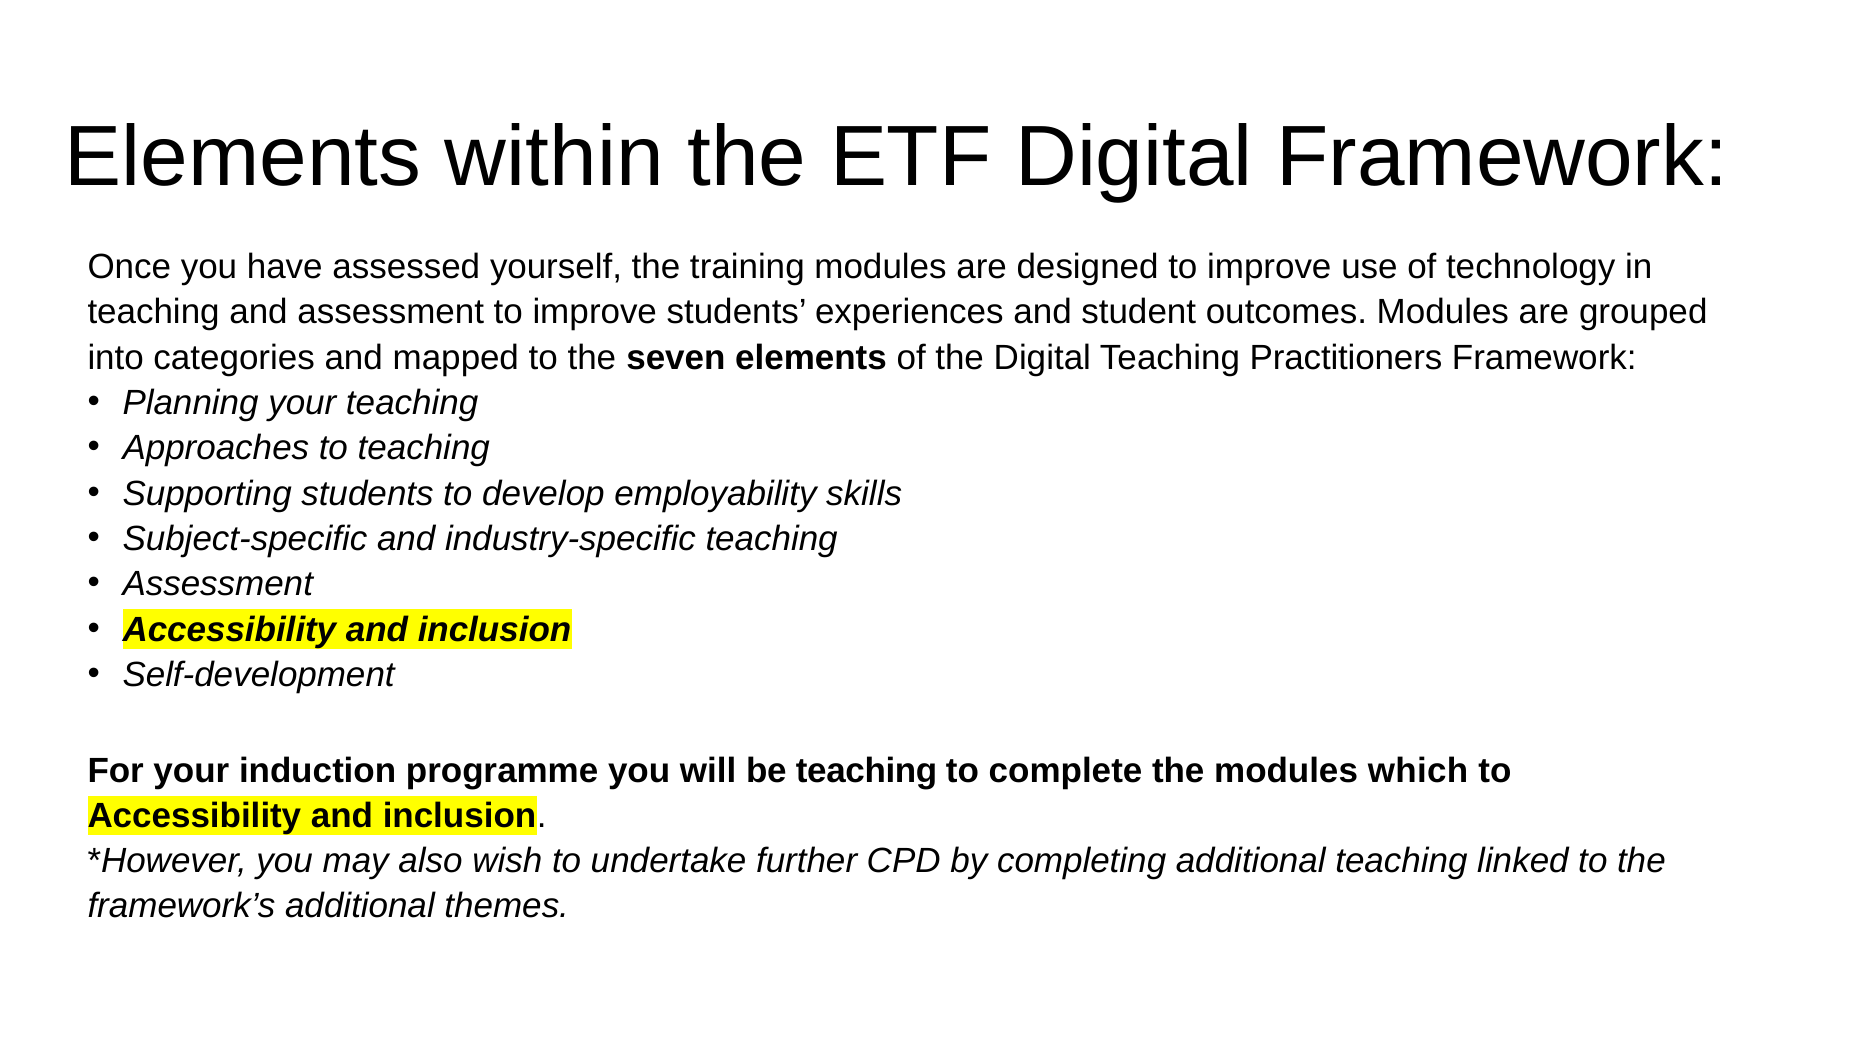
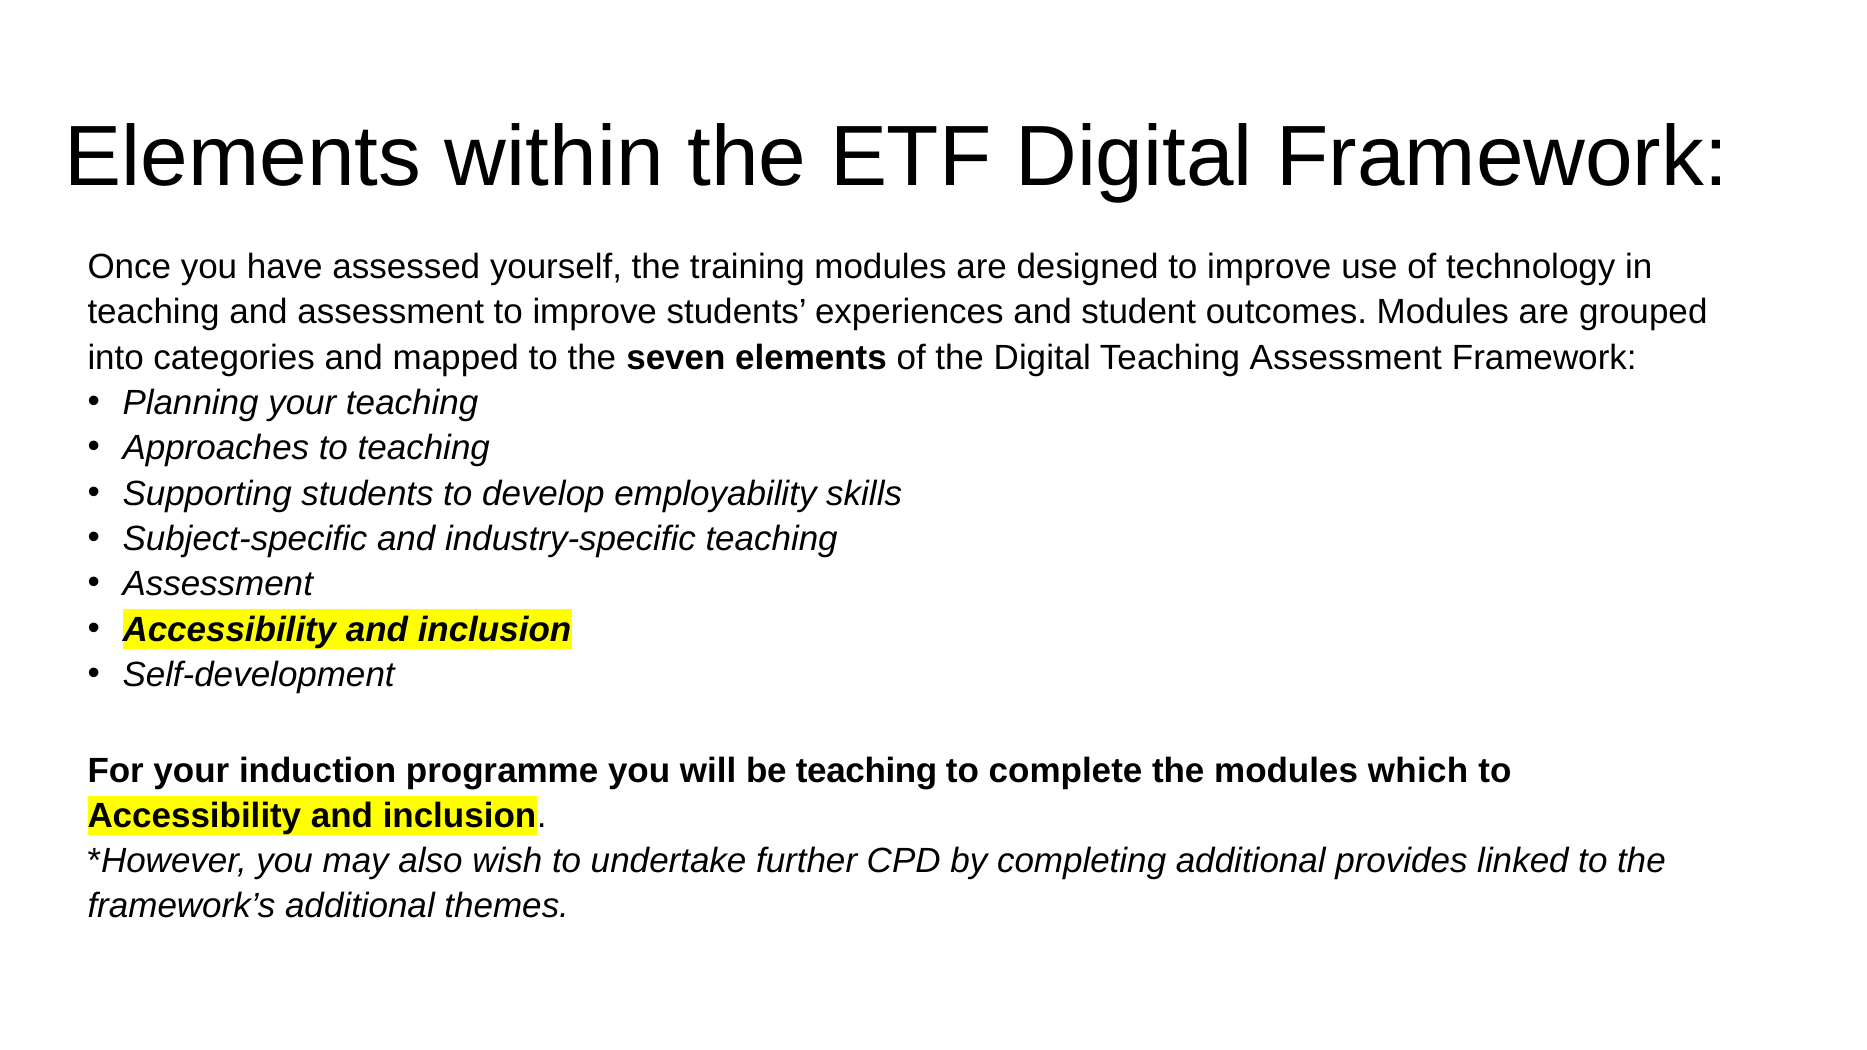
Teaching Practitioners: Practitioners -> Assessment
additional teaching: teaching -> provides
